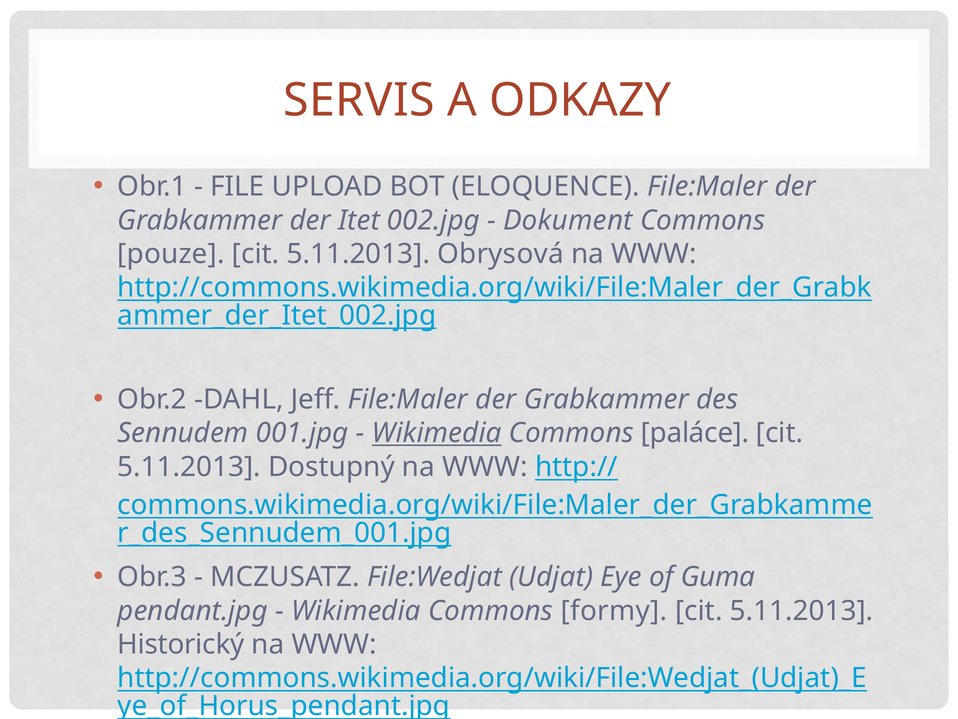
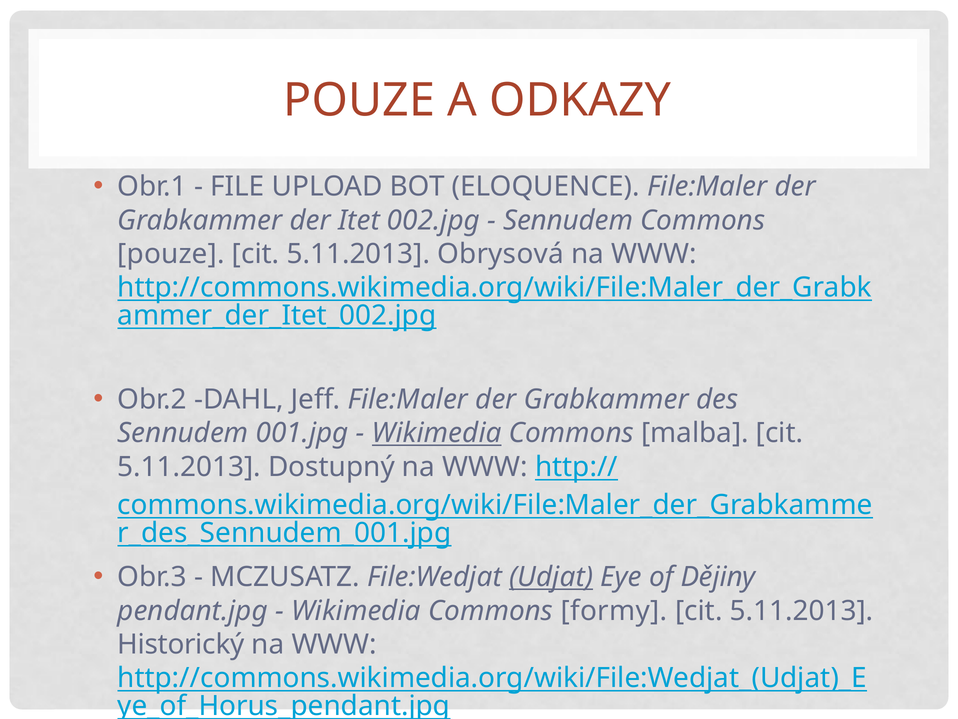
SERVIS at (359, 100): SERVIS -> POUZE
Dokument at (568, 220): Dokument -> Sennudem
paláce: paláce -> malba
Udjat underline: none -> present
Guma: Guma -> Dějiny
